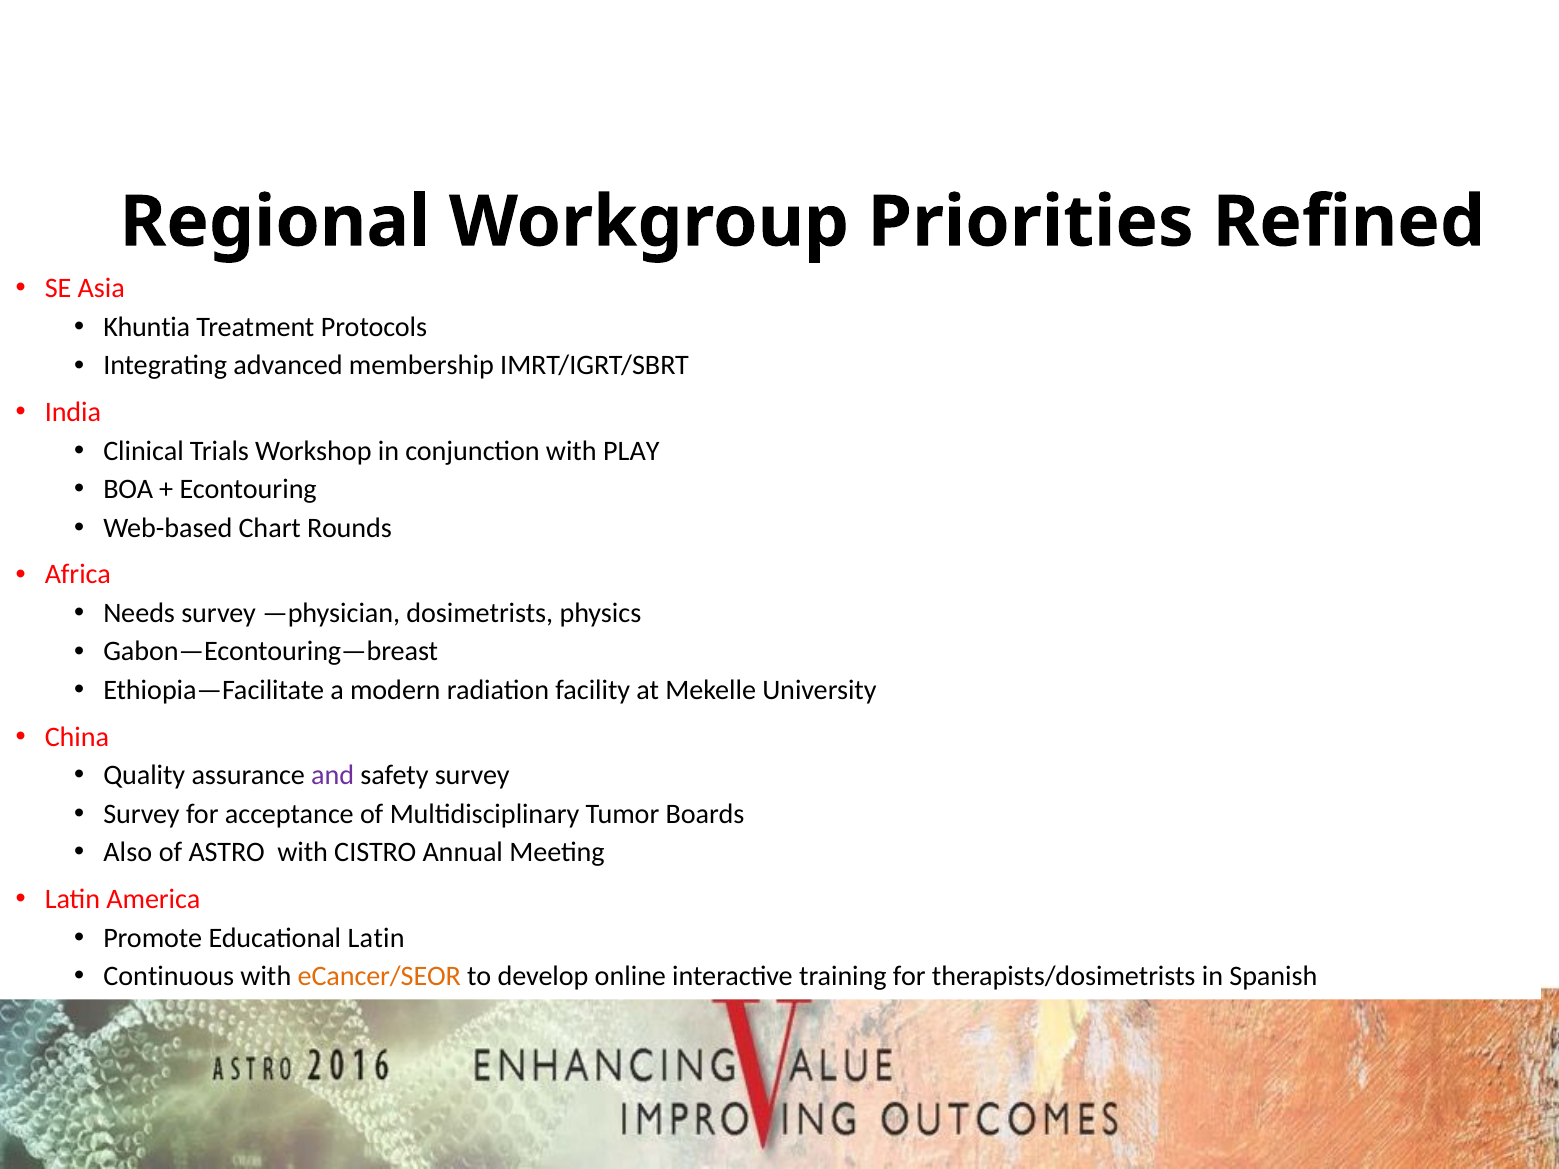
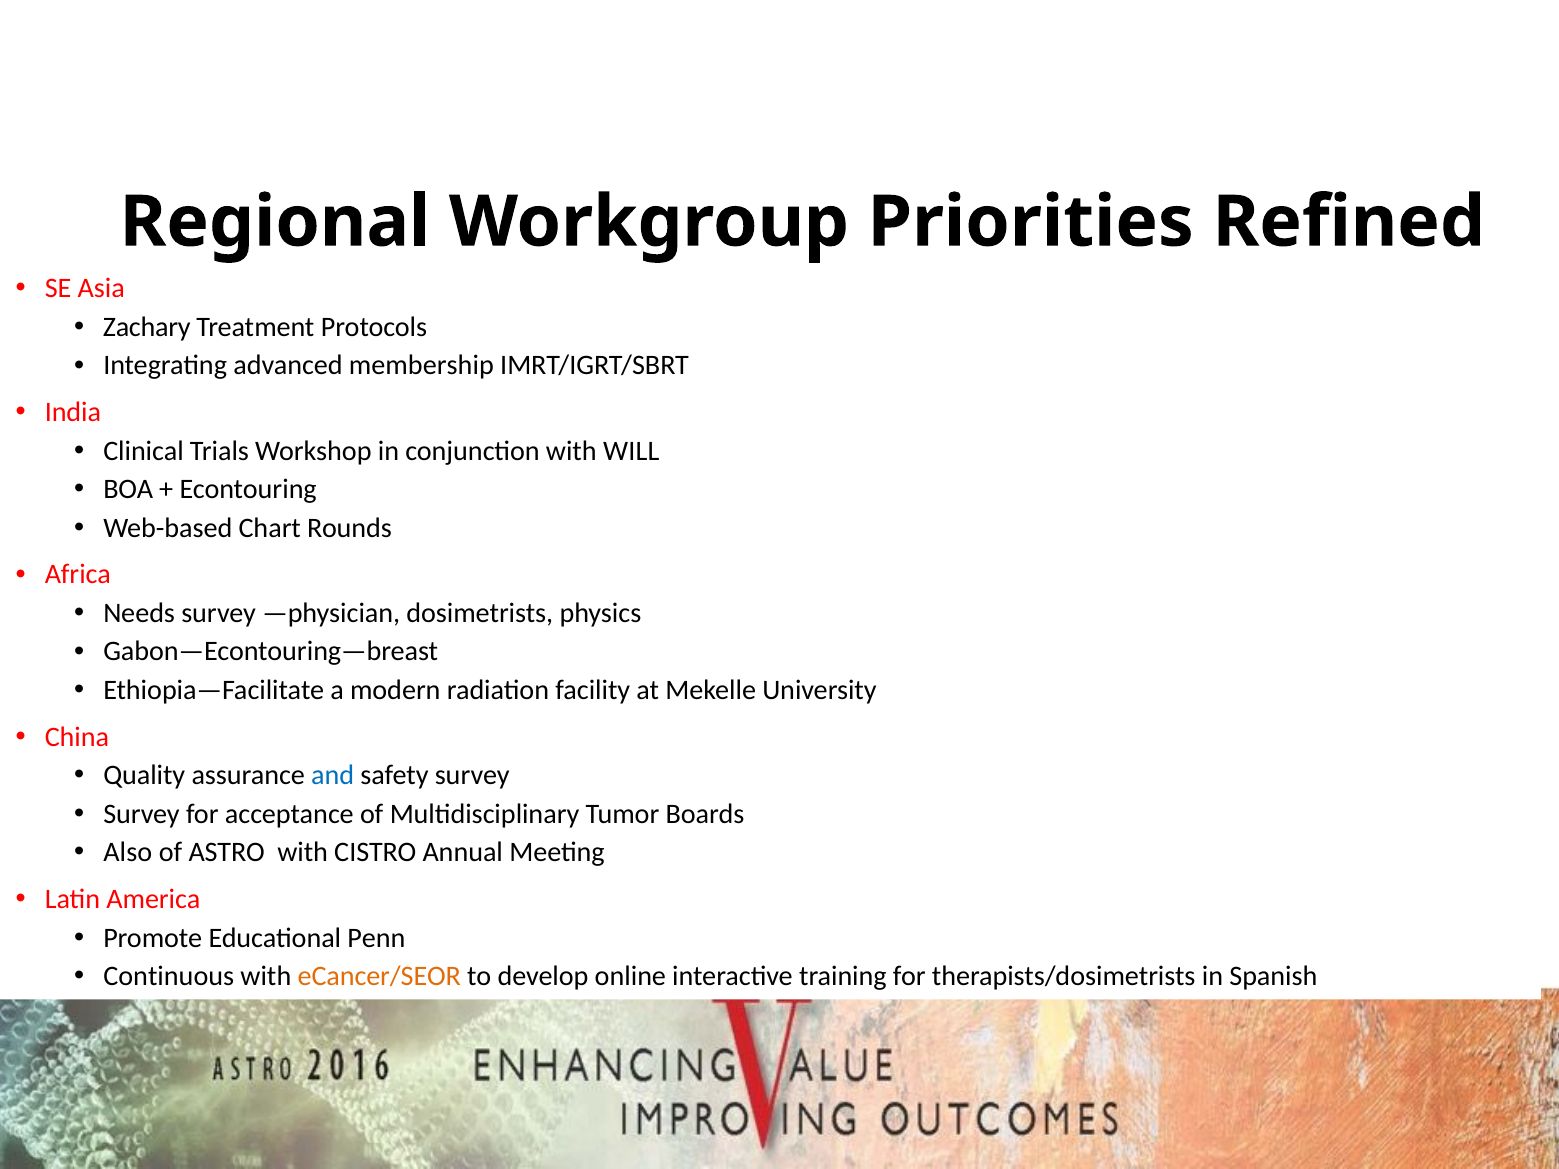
Khuntia: Khuntia -> Zachary
PLAY: PLAY -> WILL
and colour: purple -> blue
Educational Latin: Latin -> Penn
